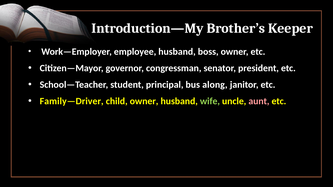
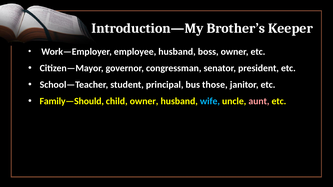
along: along -> those
Family—Driver: Family—Driver -> Family—Should
wife colour: light green -> light blue
